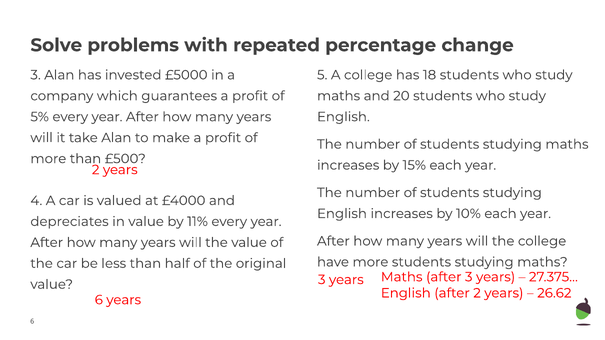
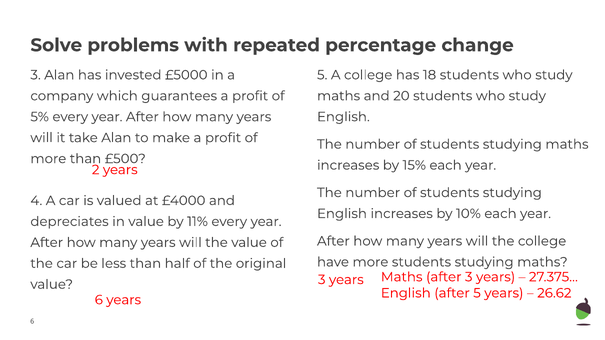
after 2: 2 -> 5
